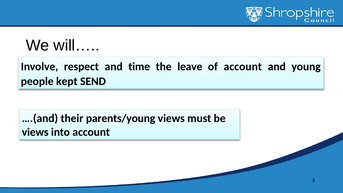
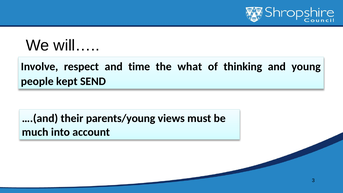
leave: leave -> what
of account: account -> thinking
views at (35, 132): views -> much
